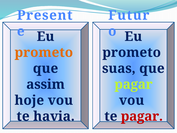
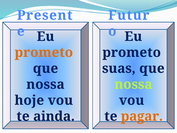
assim at (46, 84): assim -> nossa
pagar at (133, 84): pagar -> nossa
havia: havia -> ainda
pagar at (142, 116) colour: red -> orange
